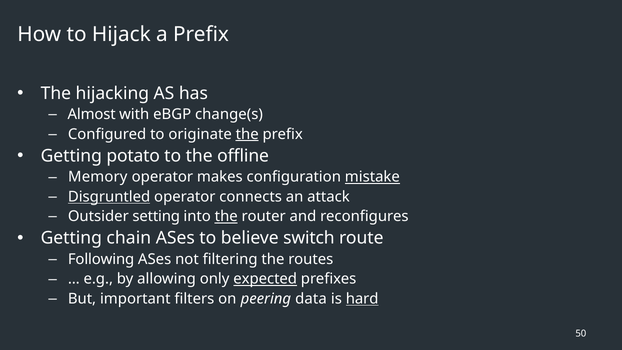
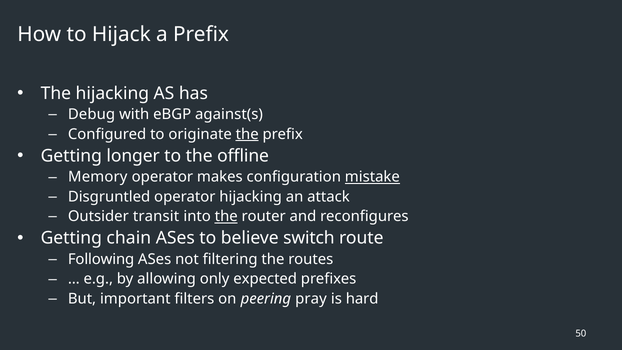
Almost: Almost -> Debug
change(s: change(s -> against(s
potato: potato -> longer
Disgruntled underline: present -> none
operator connects: connects -> hijacking
setting: setting -> transit
expected underline: present -> none
data: data -> pray
hard underline: present -> none
